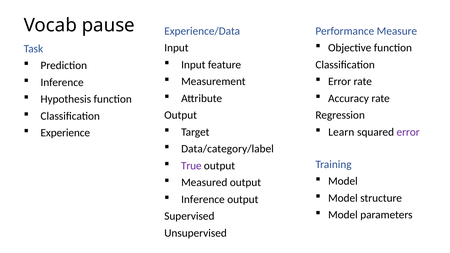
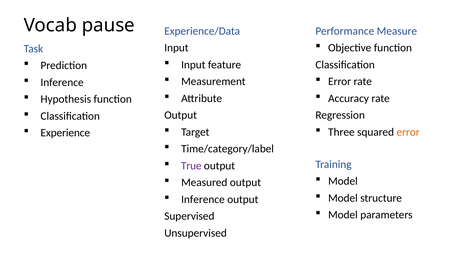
Learn: Learn -> Three
error at (408, 132) colour: purple -> orange
Data/category/label: Data/category/label -> Time/category/label
